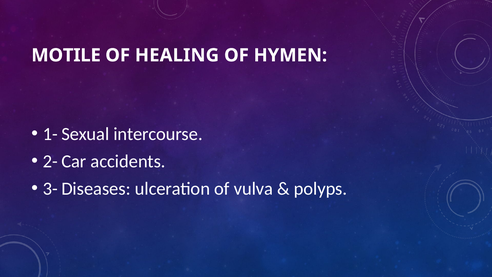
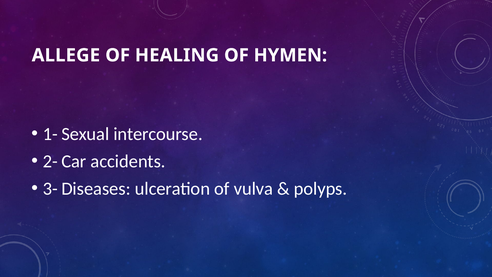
MOTILE: MOTILE -> ALLEGE
